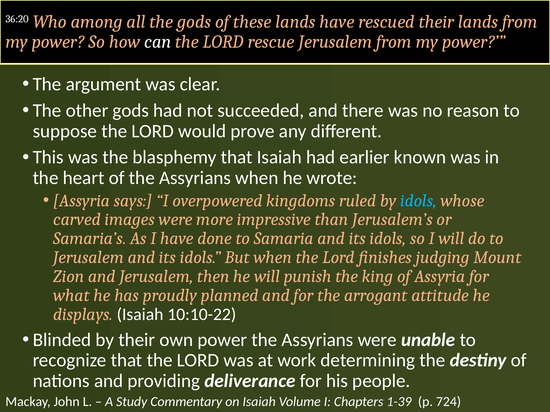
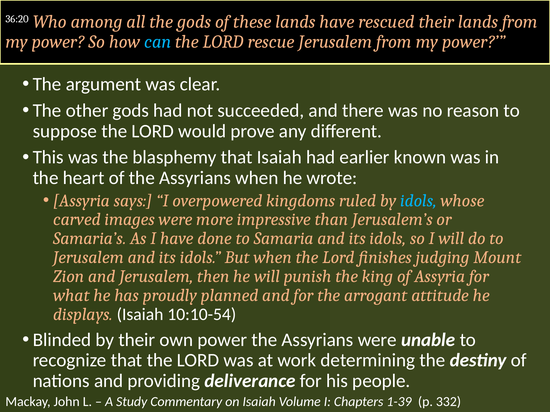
can colour: white -> light blue
10:10-22: 10:10-22 -> 10:10-54
724: 724 -> 332
